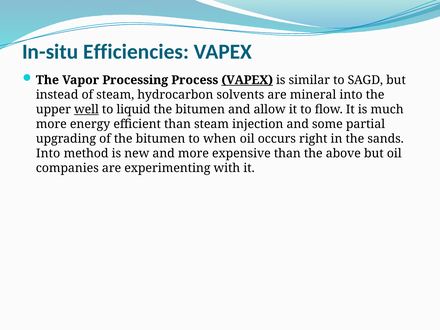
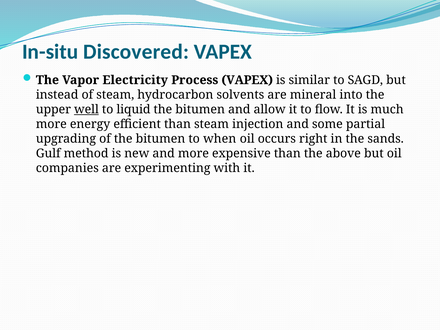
Efficiencies: Efficiencies -> Discovered
Processing: Processing -> Electricity
VAPEX at (247, 80) underline: present -> none
Into at (48, 153): Into -> Gulf
